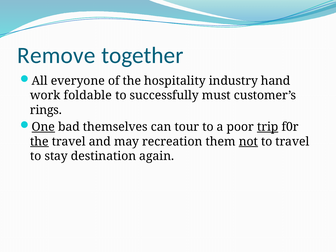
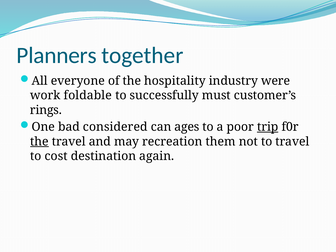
Remove: Remove -> Planners
hand: hand -> were
One underline: present -> none
themselves: themselves -> considered
tour: tour -> ages
not underline: present -> none
stay: stay -> cost
